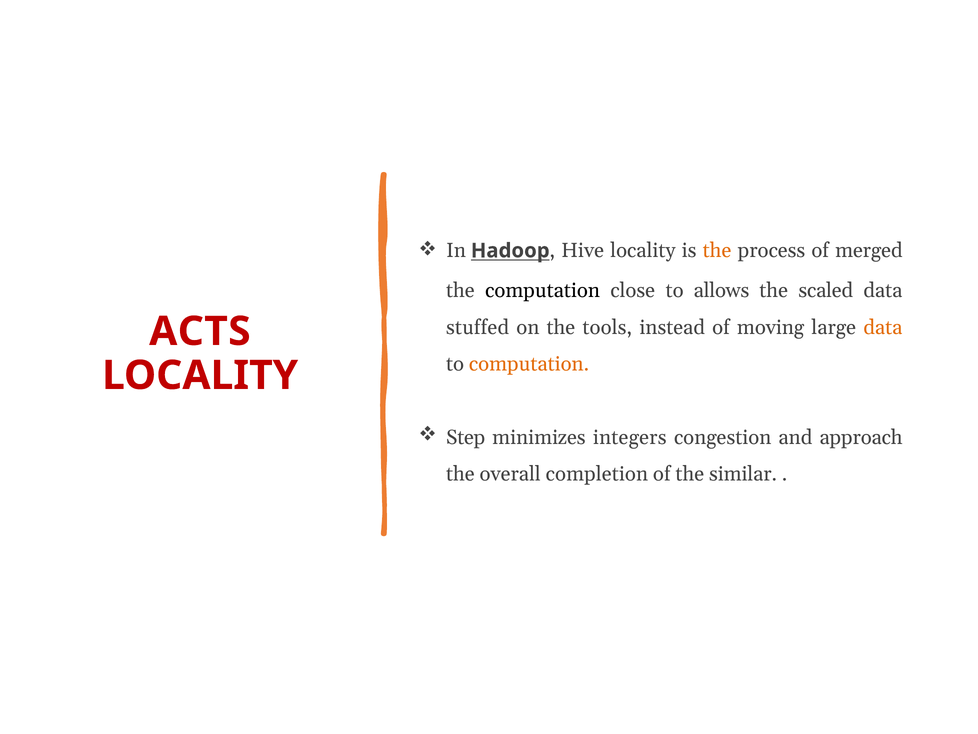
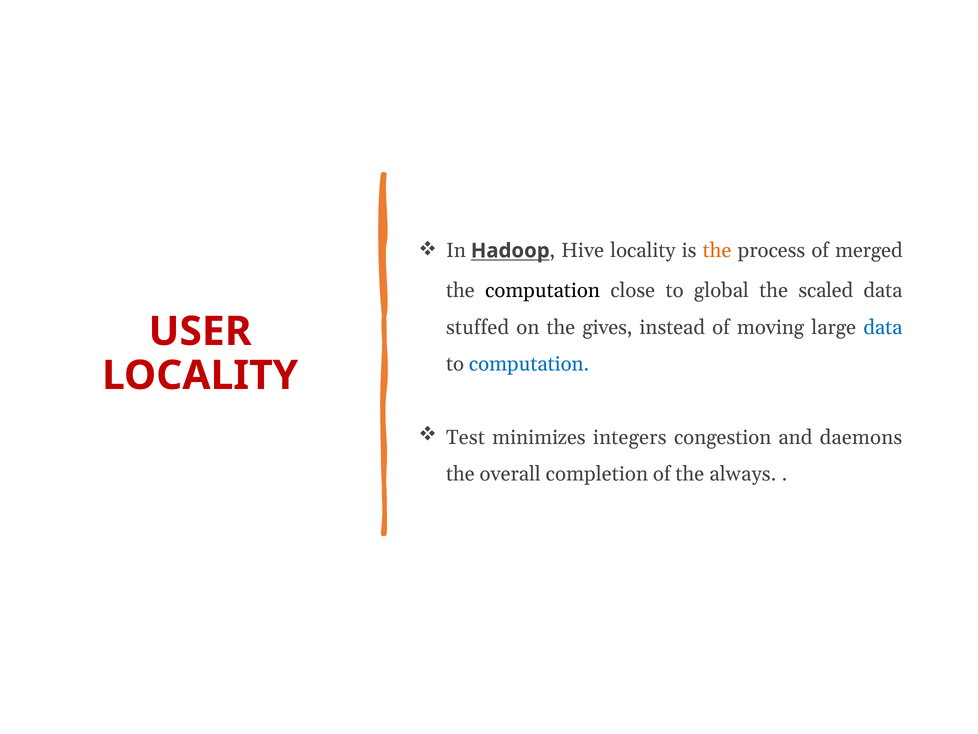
allows: allows -> global
tools: tools -> gives
data at (883, 327) colour: orange -> blue
ACTS: ACTS -> USER
computation at (529, 364) colour: orange -> blue
Step: Step -> Test
approach: approach -> daemons
similar: similar -> always
